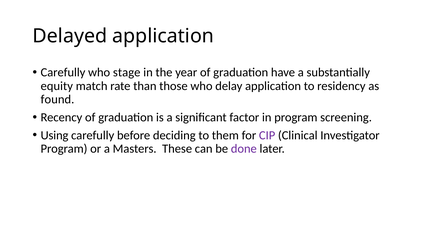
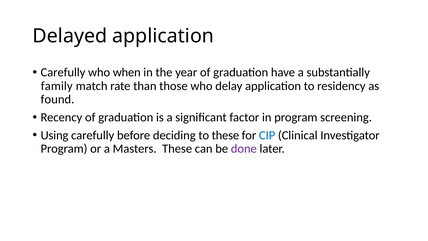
stage: stage -> when
equity: equity -> family
to them: them -> these
CIP colour: purple -> blue
